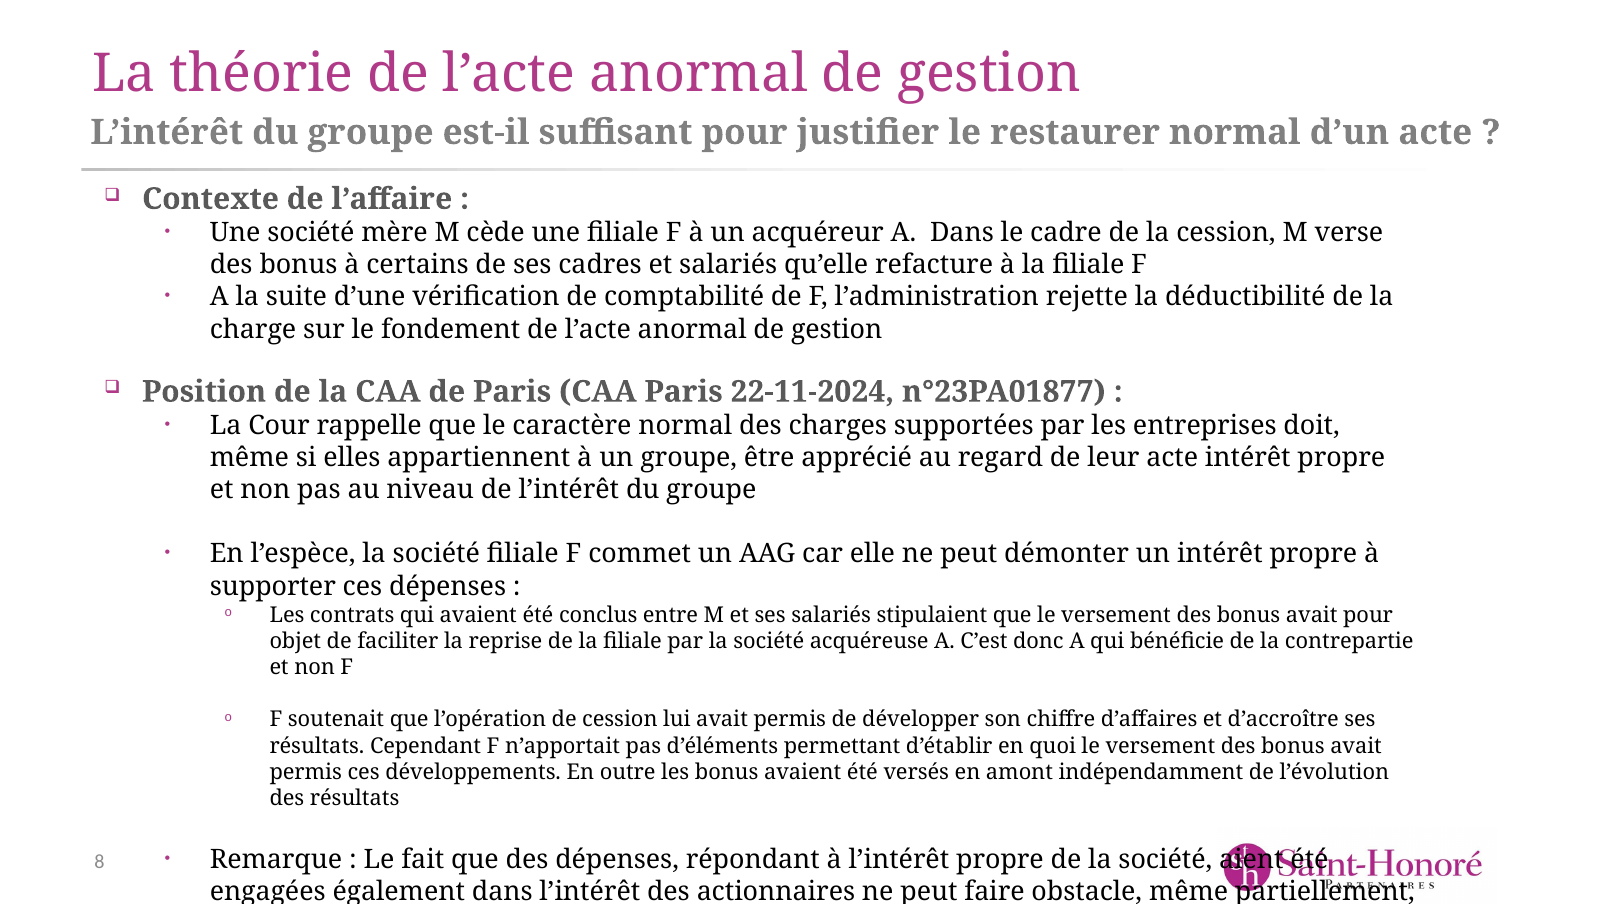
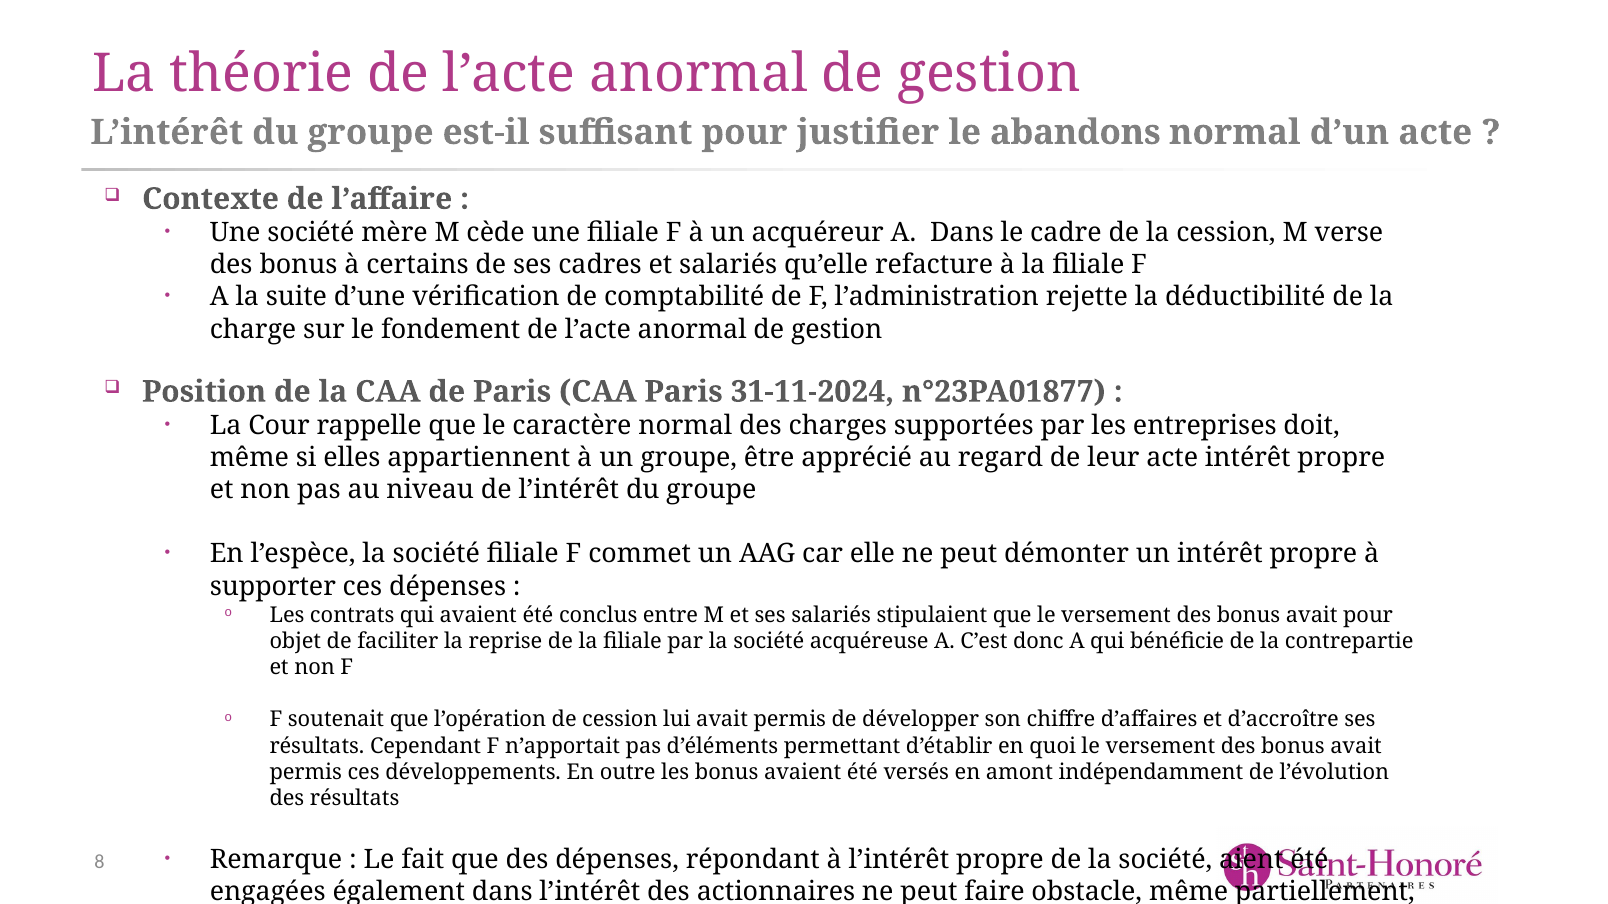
restaurer: restaurer -> abandons
22-11-2024: 22-11-2024 -> 31-11-2024
